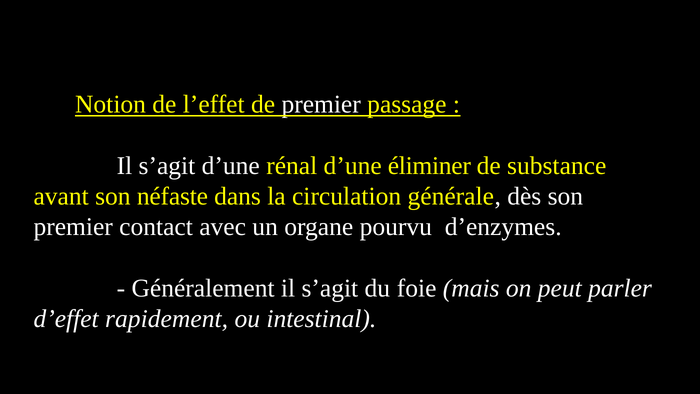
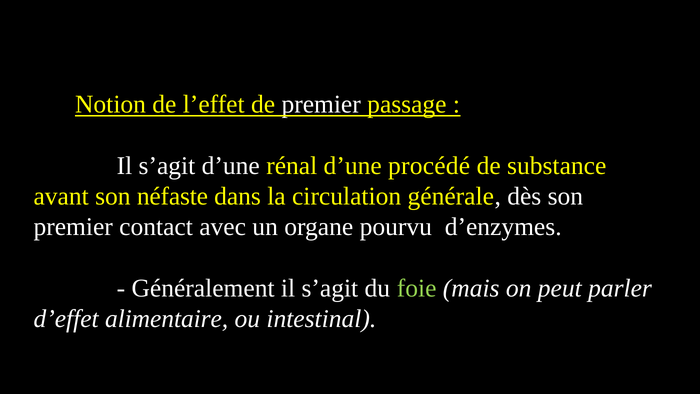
éliminer: éliminer -> procédé
foie colour: white -> light green
rapidement: rapidement -> alimentaire
